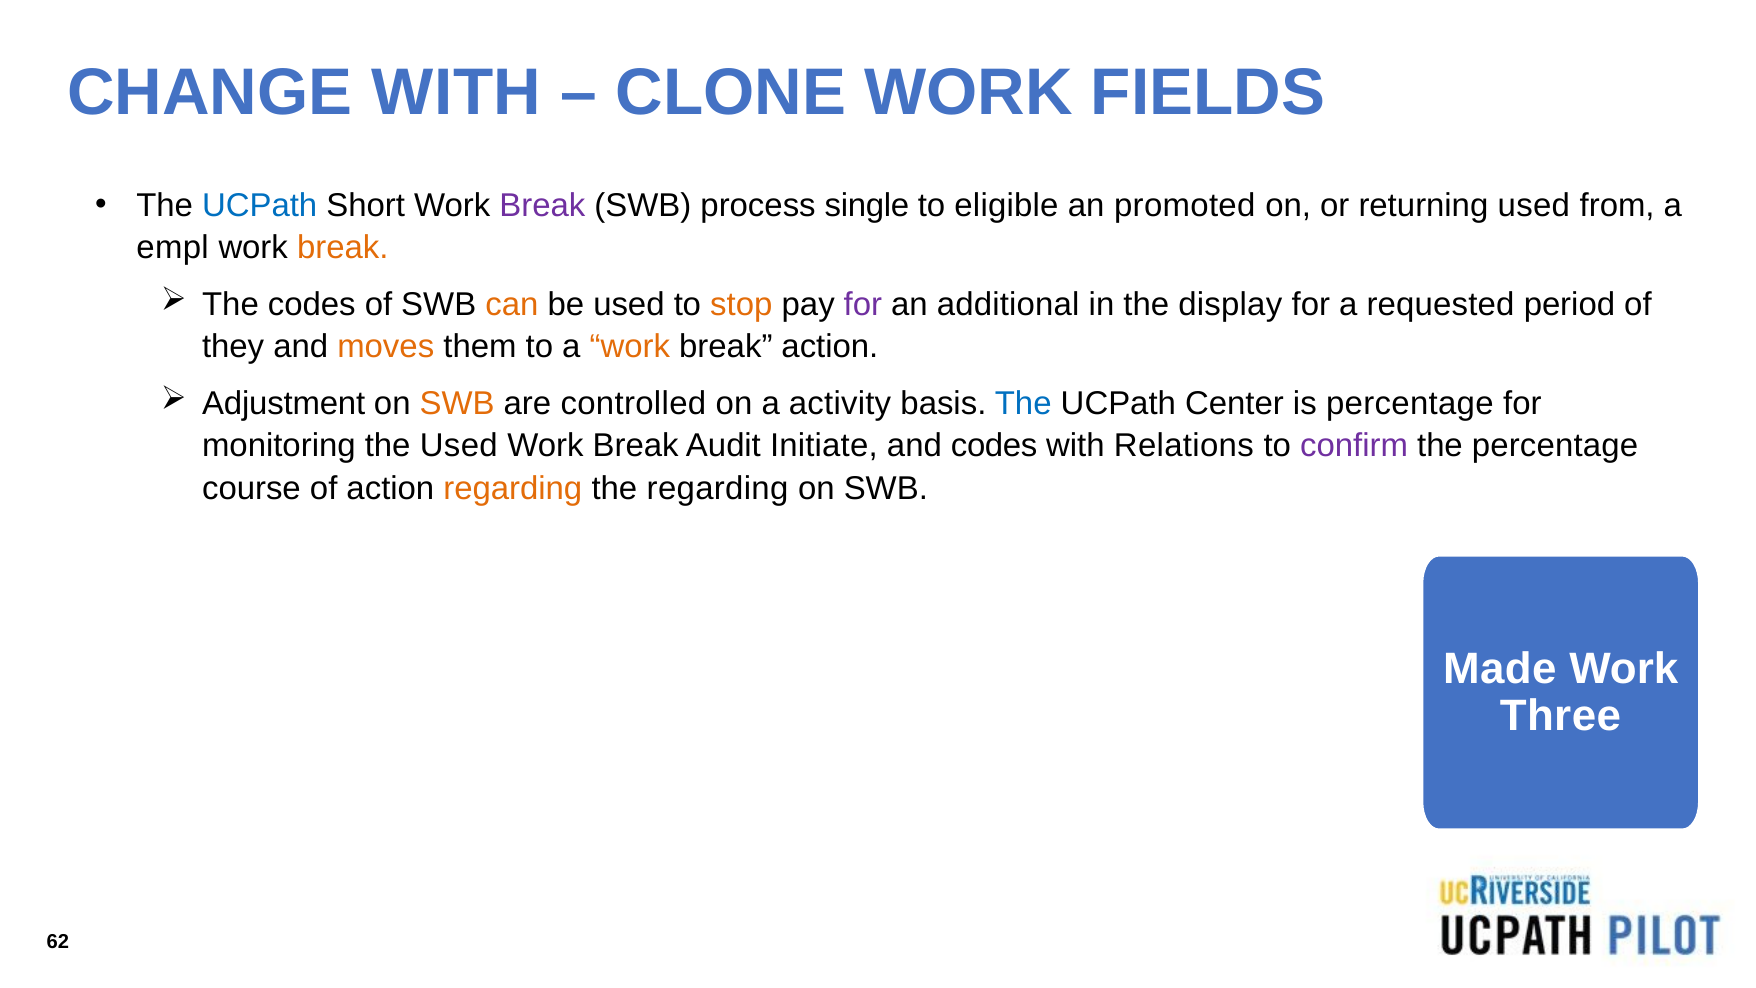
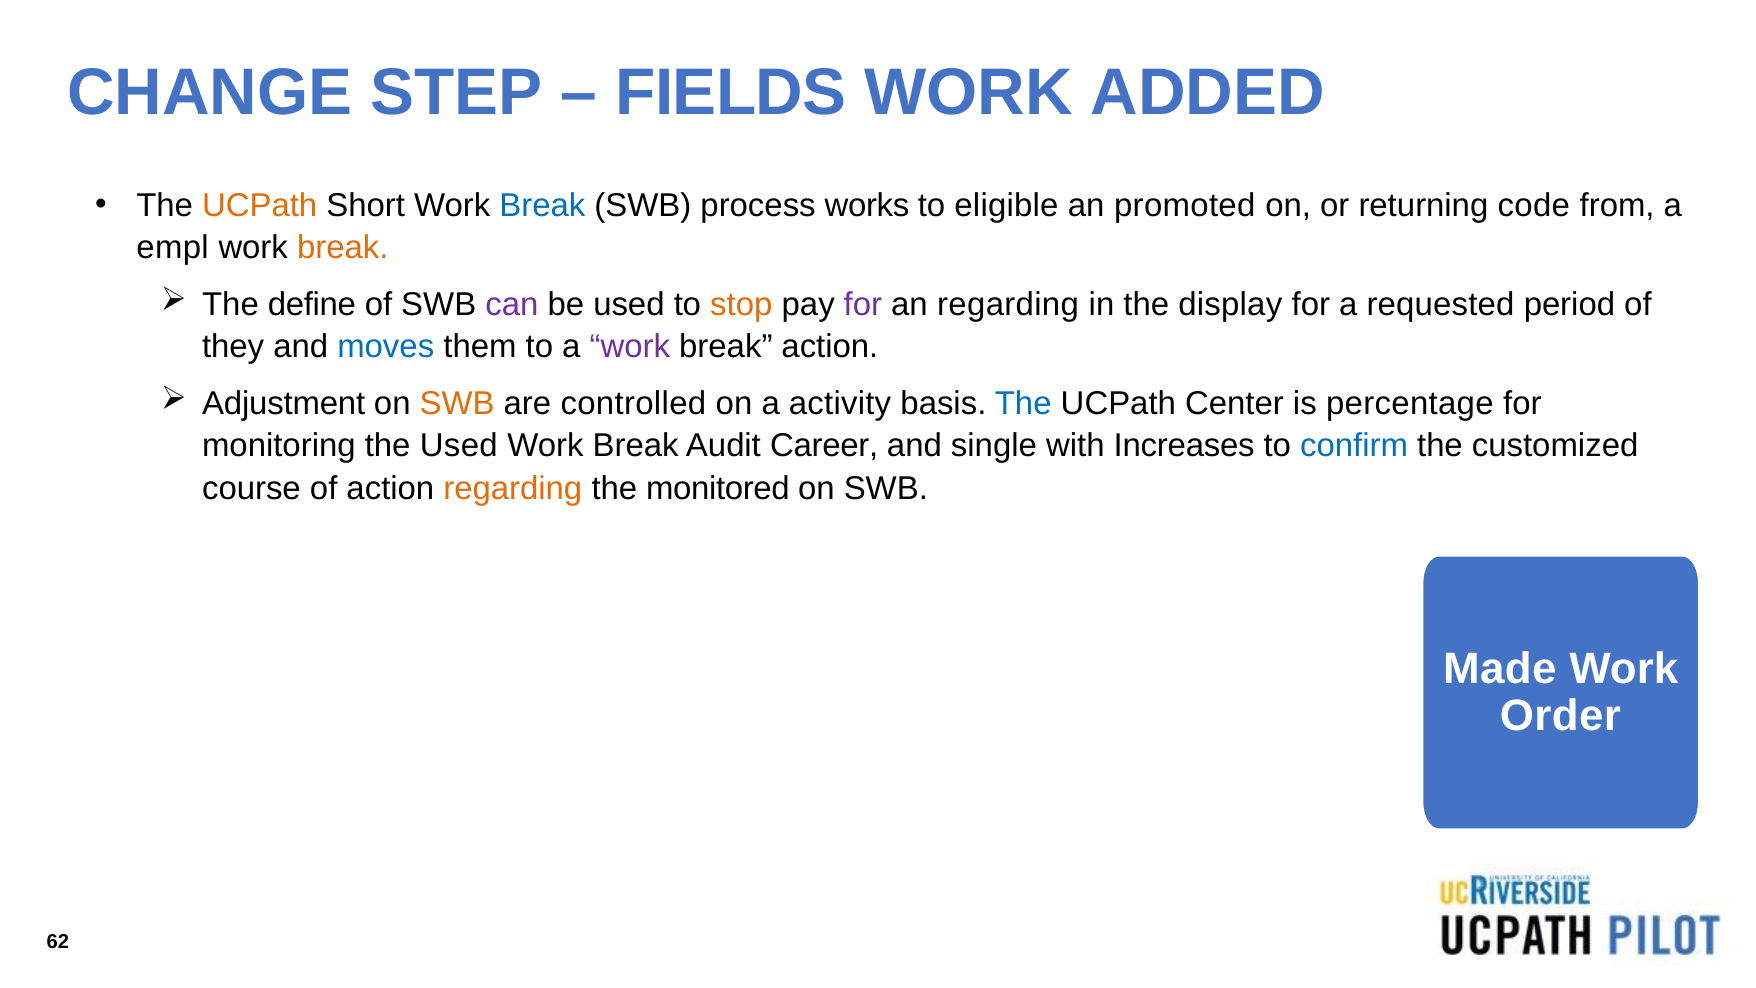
CHANGE WITH: WITH -> STEP
CLONE: CLONE -> FIELDS
FIELDS: FIELDS -> ADDED
UCPath at (260, 205) colour: blue -> orange
Break at (542, 205) colour: purple -> blue
single: single -> works
returning used: used -> code
The codes: codes -> define
can colour: orange -> purple
an additional: additional -> regarding
moves colour: orange -> blue
work at (630, 347) colour: orange -> purple
Initiate: Initiate -> Career
and codes: codes -> single
Relations: Relations -> Increases
confirm colour: purple -> blue
the percentage: percentage -> customized
the regarding: regarding -> monitored
Three: Three -> Order
